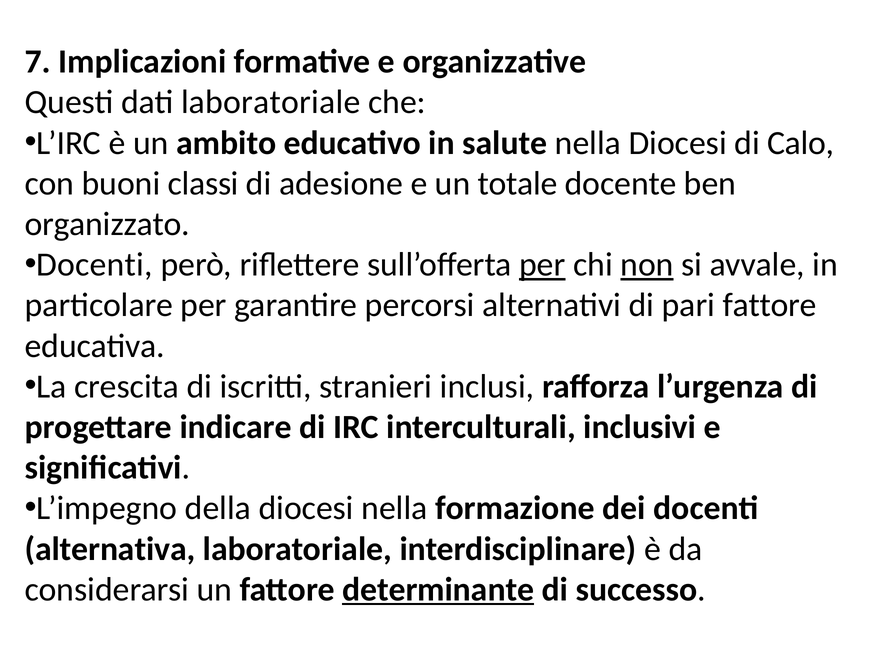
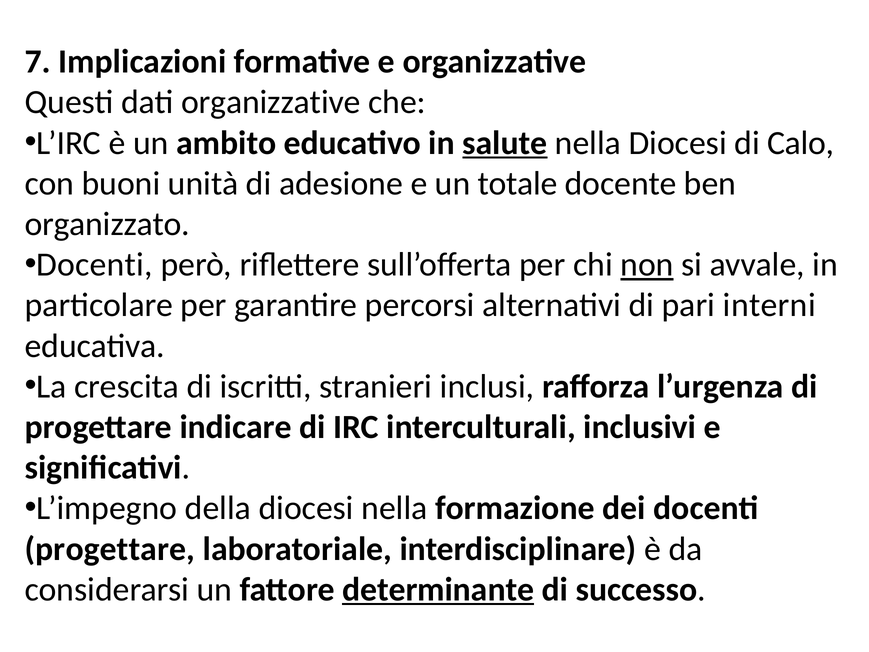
dati laboratoriale: laboratoriale -> organizzative
salute underline: none -> present
classi: classi -> unità
per at (542, 265) underline: present -> none
pari fattore: fattore -> interni
alternativa at (110, 549): alternativa -> progettare
